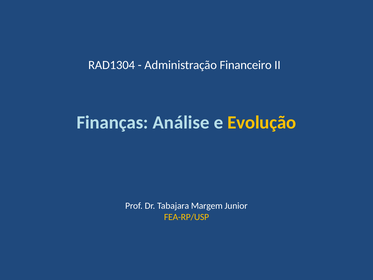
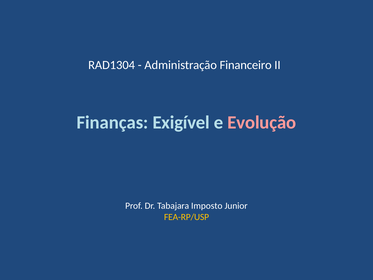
Análise: Análise -> Exigível
Evolução colour: yellow -> pink
Margem: Margem -> Imposto
